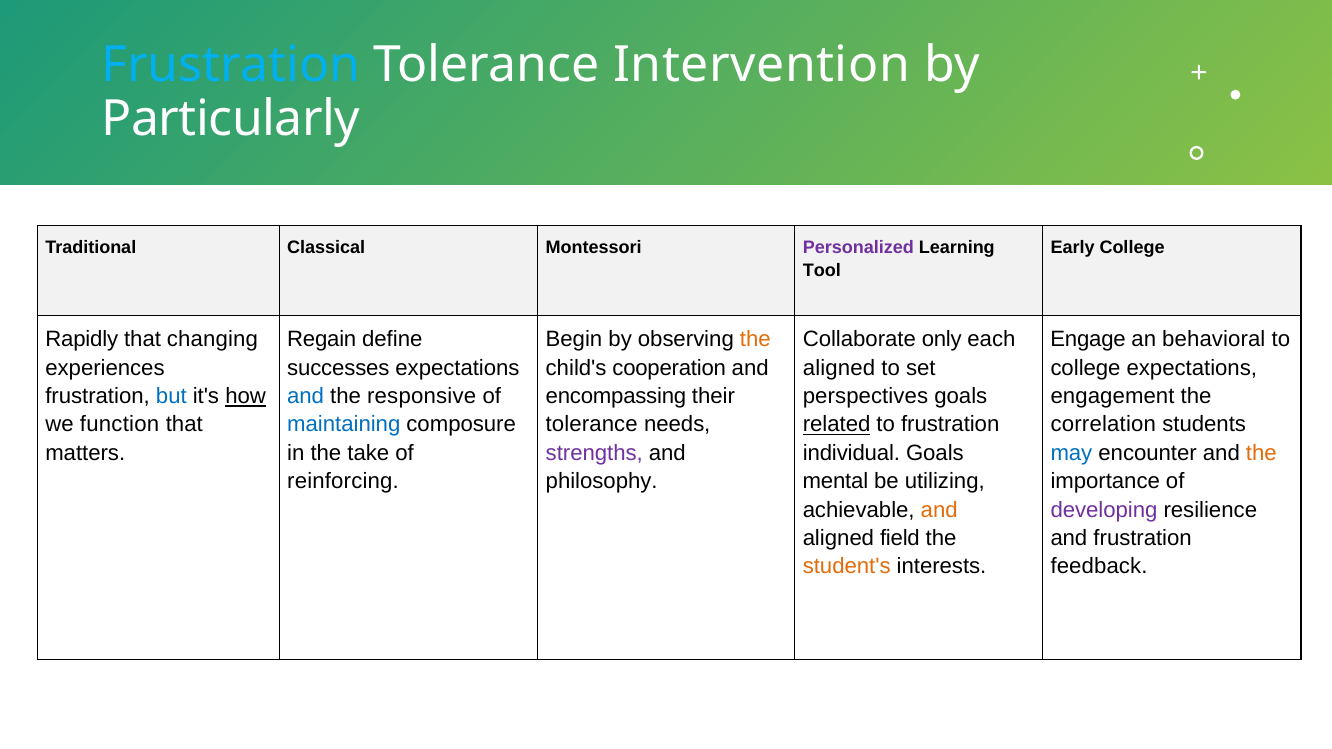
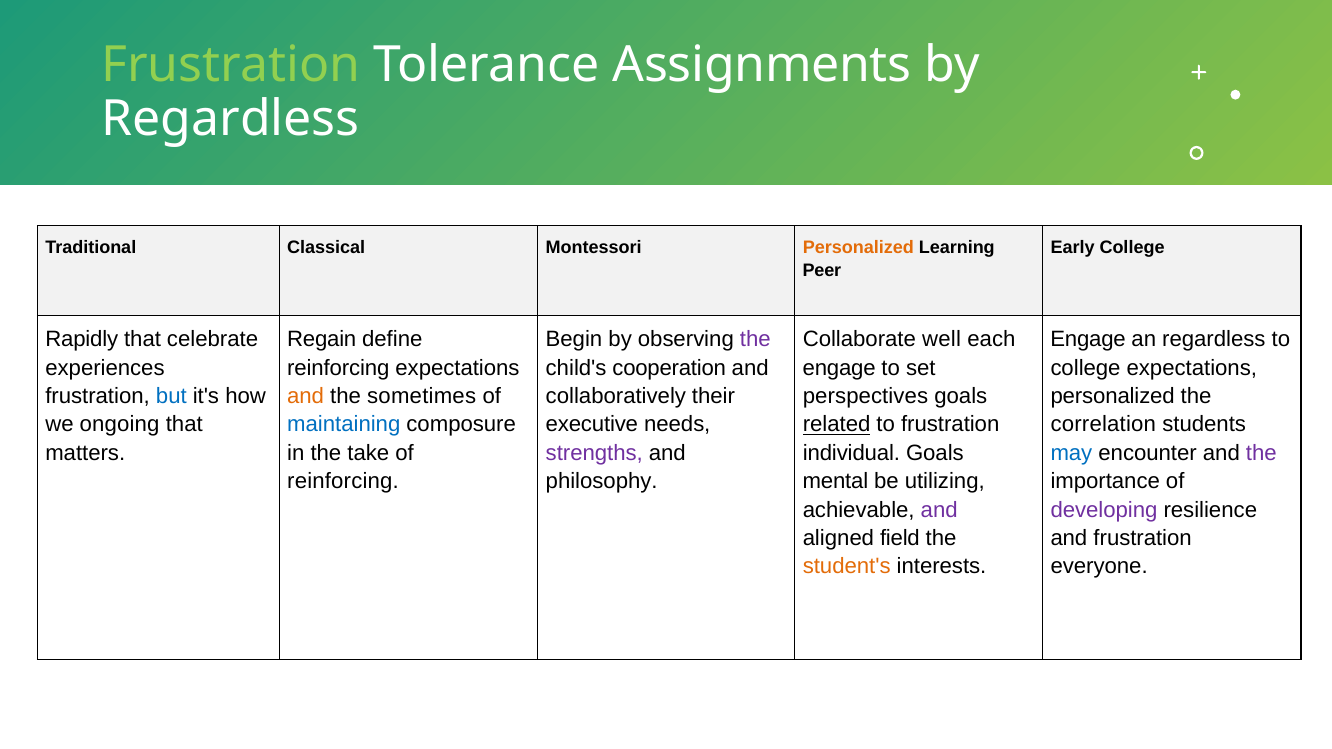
Frustration at (231, 65) colour: light blue -> light green
Intervention: Intervention -> Assignments
Particularly at (231, 119): Particularly -> Regardless
Personalized at (858, 247) colour: purple -> orange
Tool: Tool -> Peer
changing: changing -> celebrate
the at (755, 340) colour: orange -> purple
only: only -> well
an behavioral: behavioral -> regardless
successes at (338, 368): successes -> reinforcing
aligned at (839, 368): aligned -> engage
how underline: present -> none
and at (306, 396) colour: blue -> orange
responsive: responsive -> sometimes
encompassing: encompassing -> collaboratively
engagement at (1113, 396): engagement -> personalized
function: function -> ongoing
tolerance at (592, 425): tolerance -> executive
the at (1261, 453) colour: orange -> purple
and at (939, 510) colour: orange -> purple
feedback: feedback -> everyone
